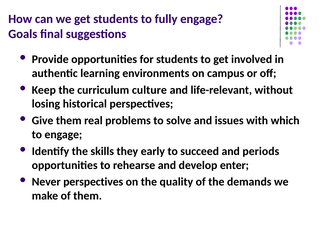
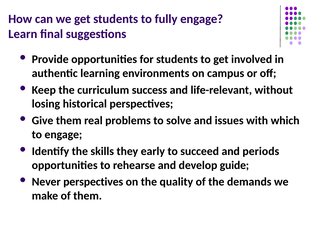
Goals: Goals -> Learn
culture: culture -> success
enter: enter -> guide
